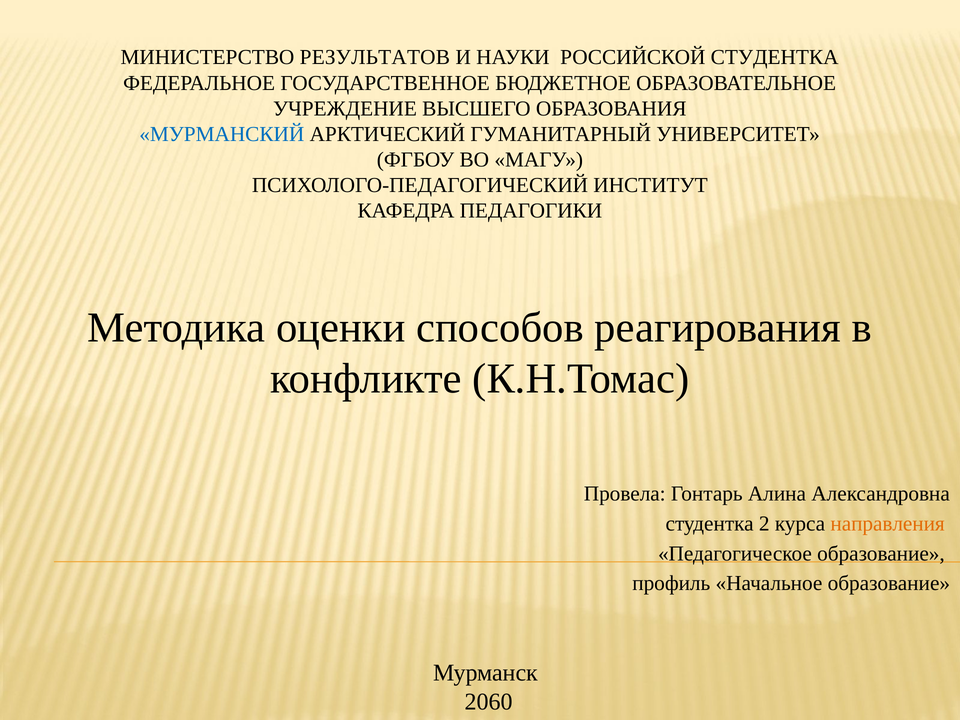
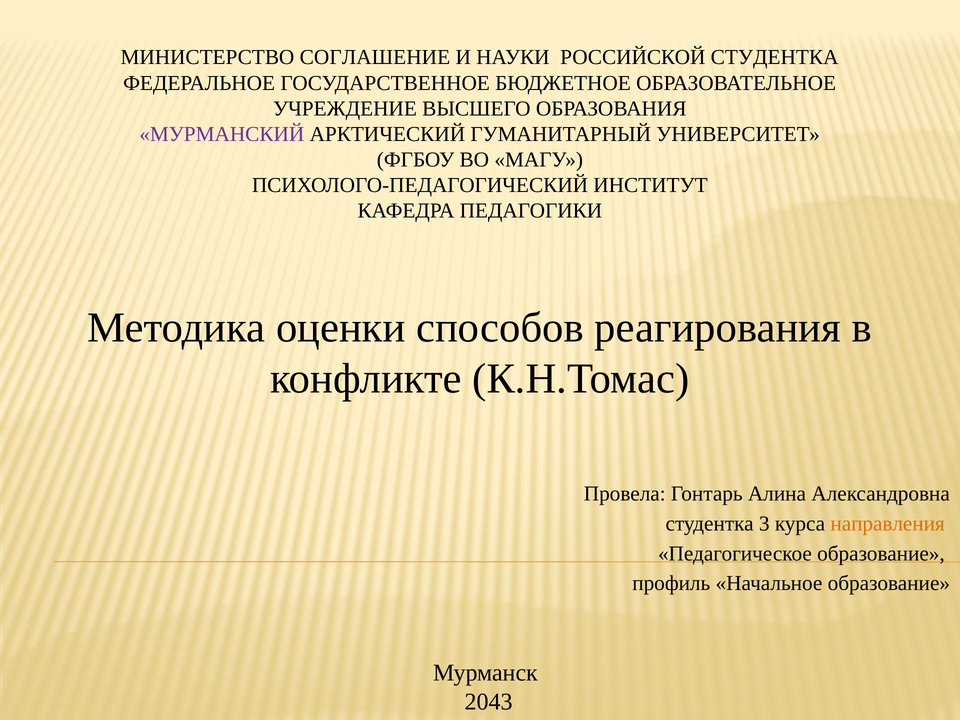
РЕЗУЛЬТАТОВ: РЕЗУЛЬТАТОВ -> СОГЛАШЕНИЕ
МУРМАНСКИЙ colour: blue -> purple
2: 2 -> 3
2060: 2060 -> 2043
